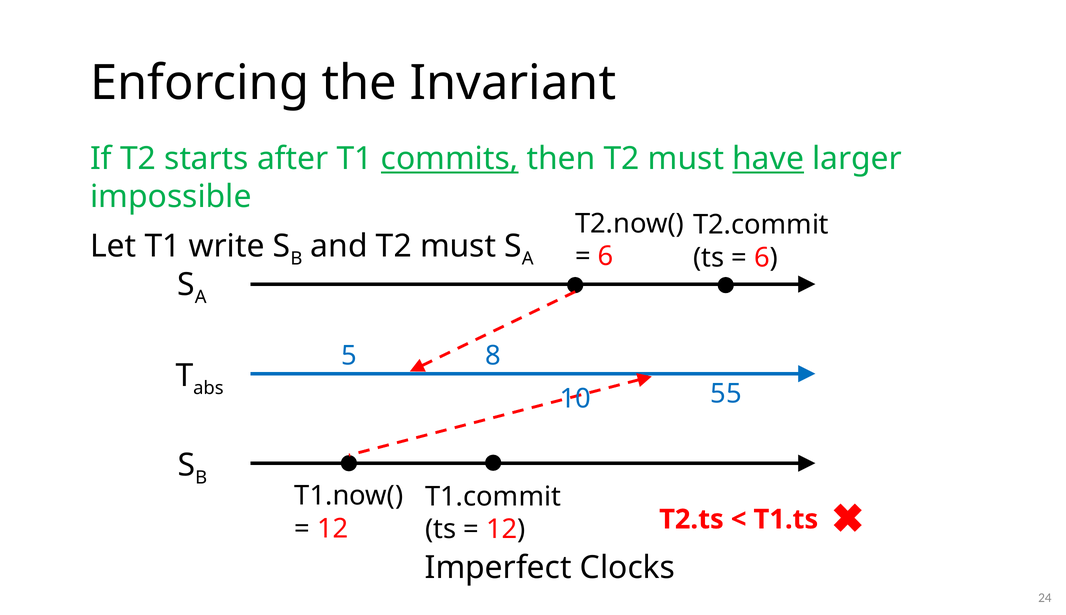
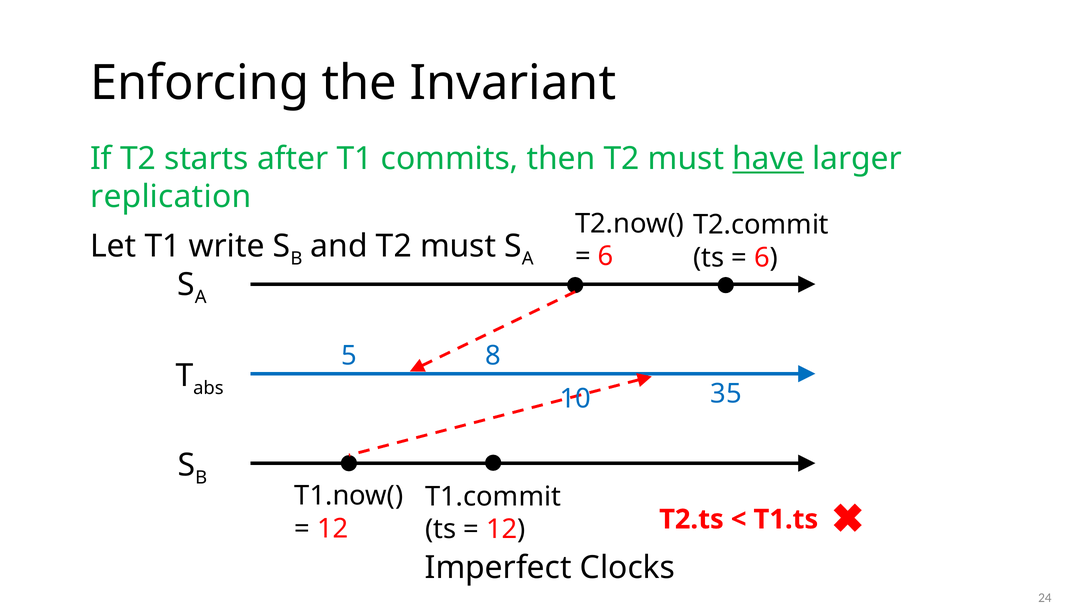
commits underline: present -> none
impossible: impossible -> replication
55: 55 -> 35
